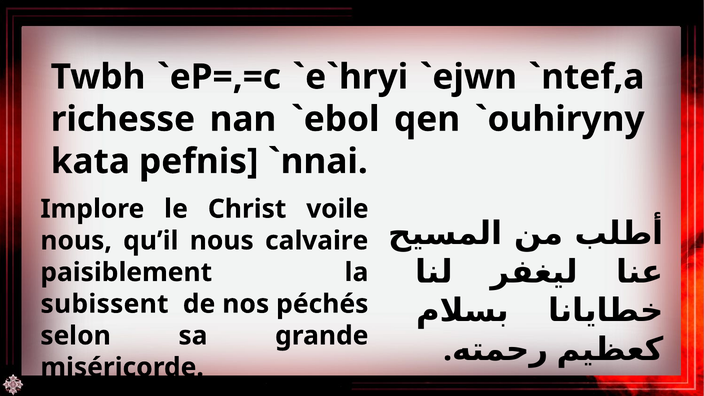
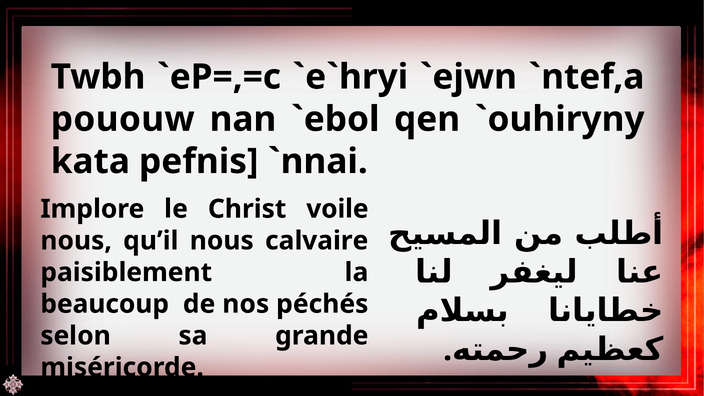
richesse: richesse -> pououw
subissent: subissent -> beaucoup
